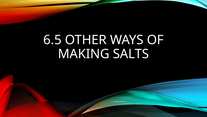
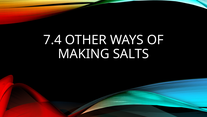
6.5: 6.5 -> 7.4
